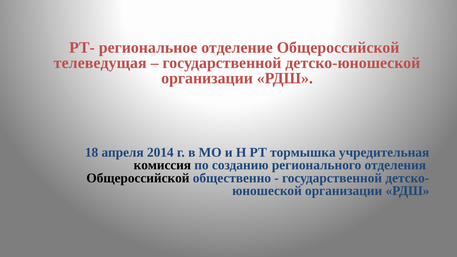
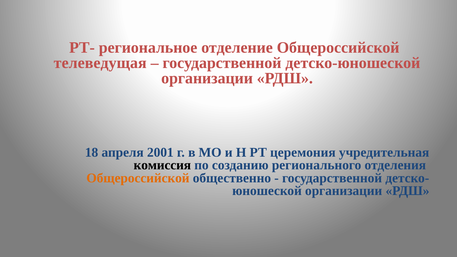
2014: 2014 -> 2001
тормышка: тормышка -> церемония
Общероссийской at (138, 178) colour: black -> orange
